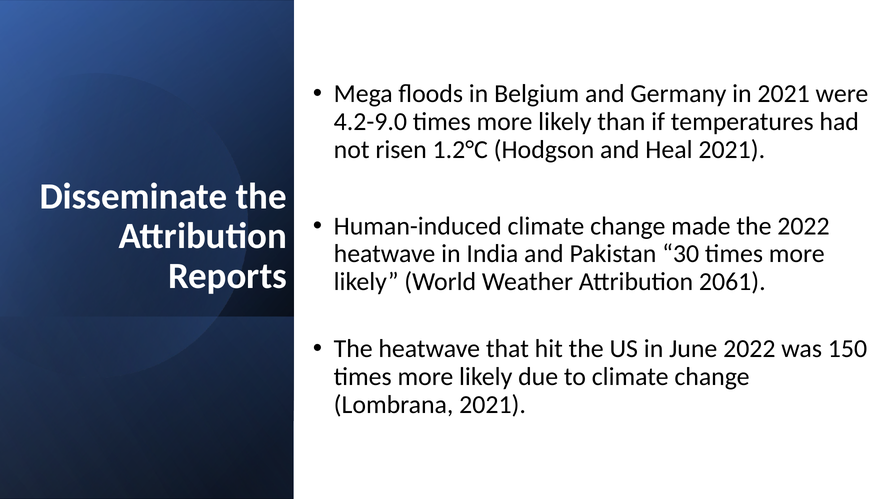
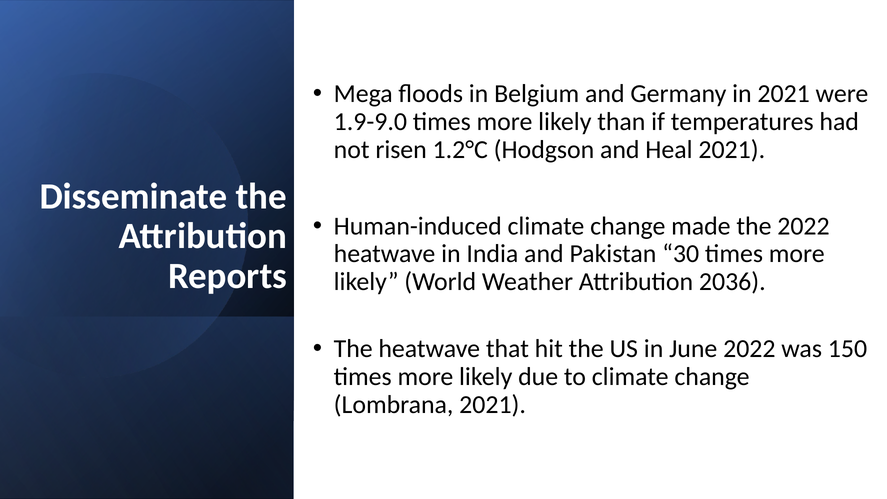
4.2-9.0: 4.2-9.0 -> 1.9-9.0
2061: 2061 -> 2036
